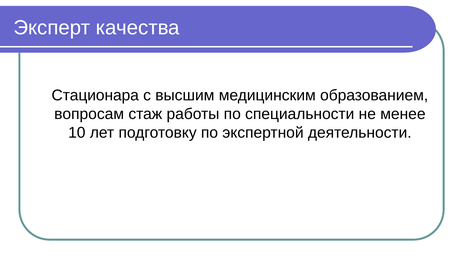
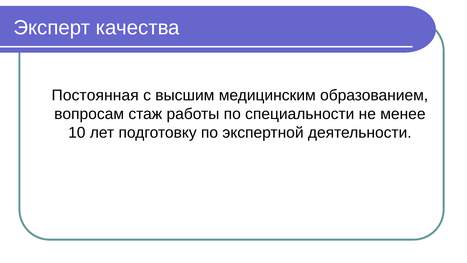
Стационара: Стационара -> Постоянная
